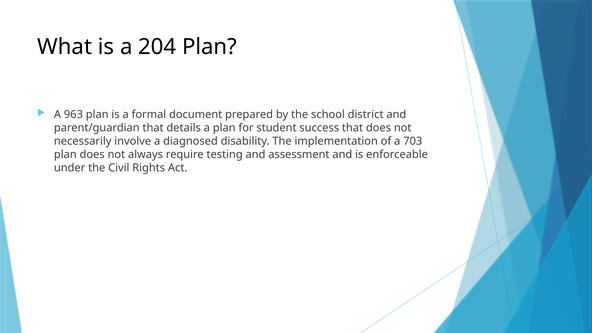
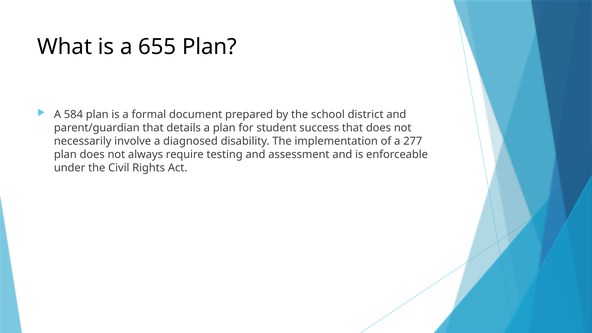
204: 204 -> 655
963: 963 -> 584
703: 703 -> 277
